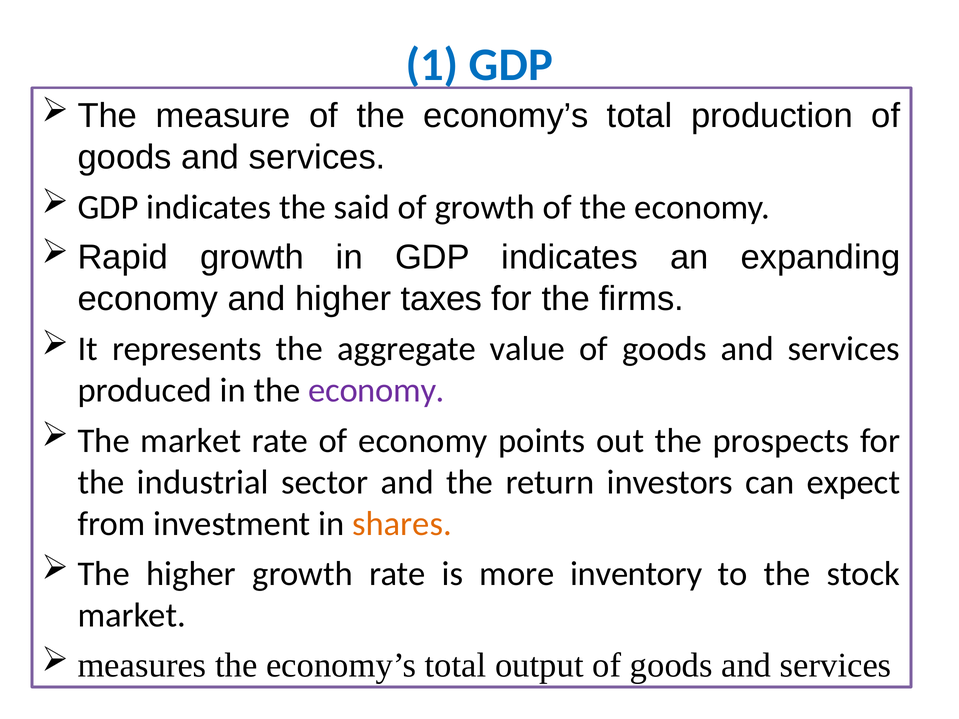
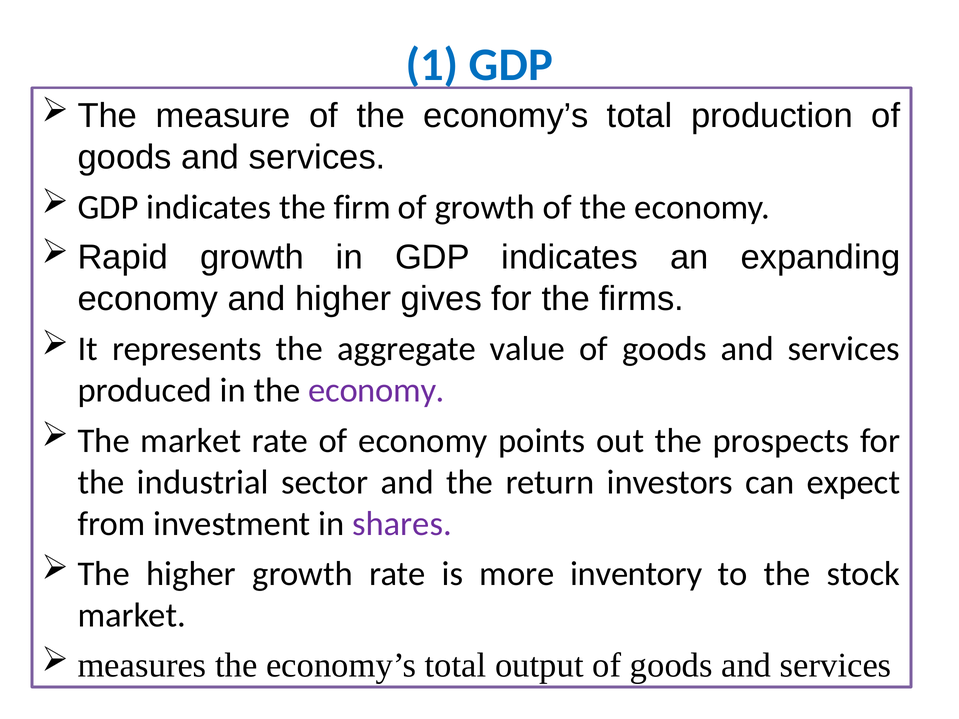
said: said -> firm
taxes: taxes -> gives
shares colour: orange -> purple
